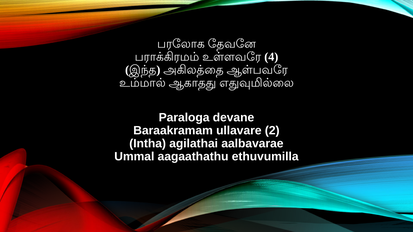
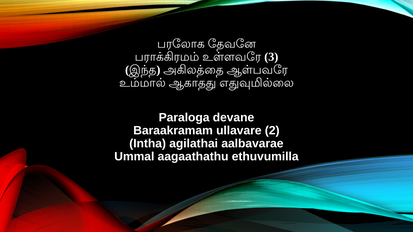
4: 4 -> 3
